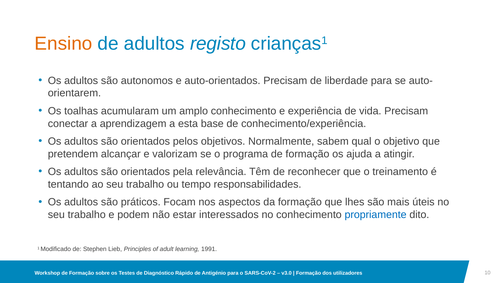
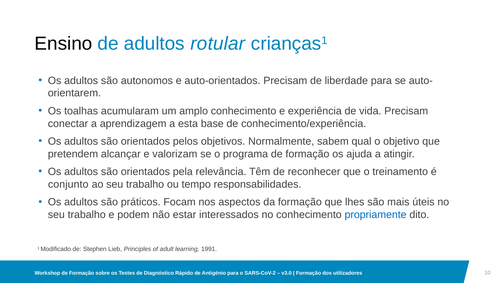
Ensino colour: orange -> black
registo: registo -> rotular
tentando: tentando -> conjunto
